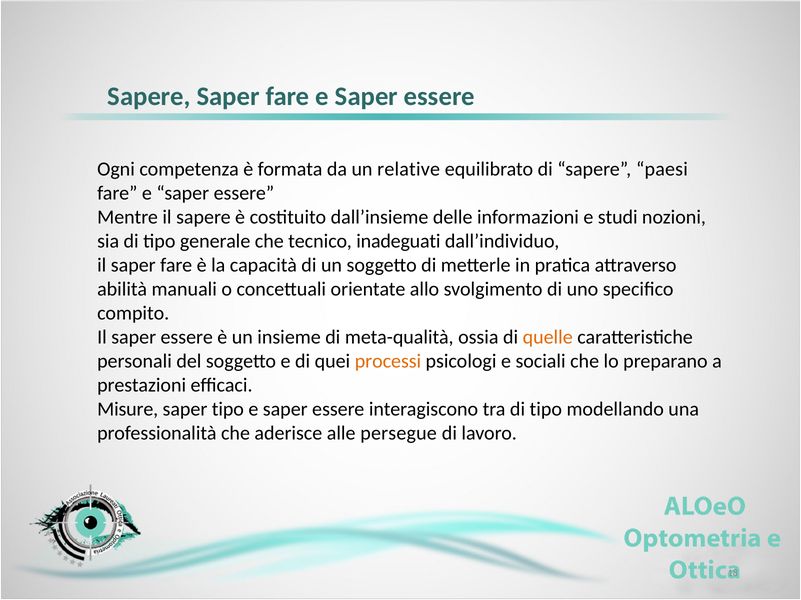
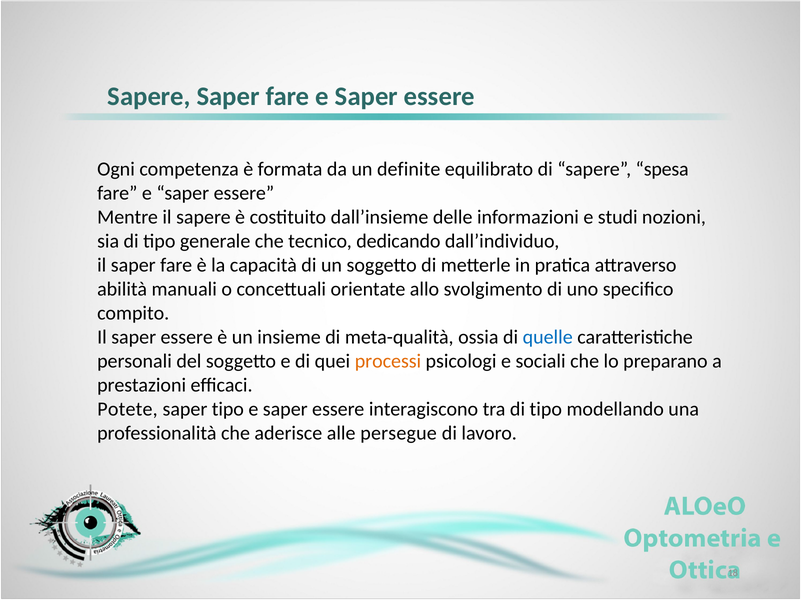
relative: relative -> definite
paesi: paesi -> spesa
inadeguati: inadeguati -> dedicando
quelle colour: orange -> blue
Misure: Misure -> Potete
